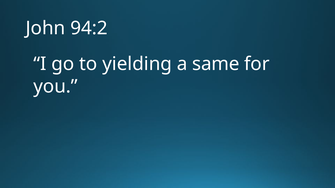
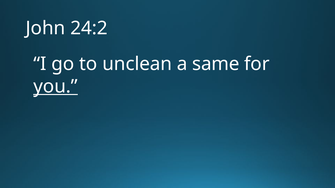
94:2: 94:2 -> 24:2
yielding: yielding -> unclean
you underline: none -> present
